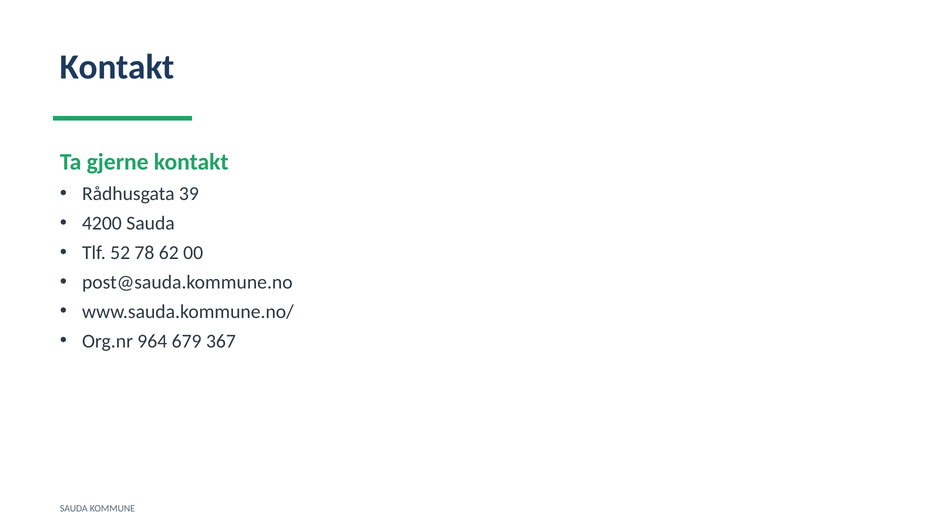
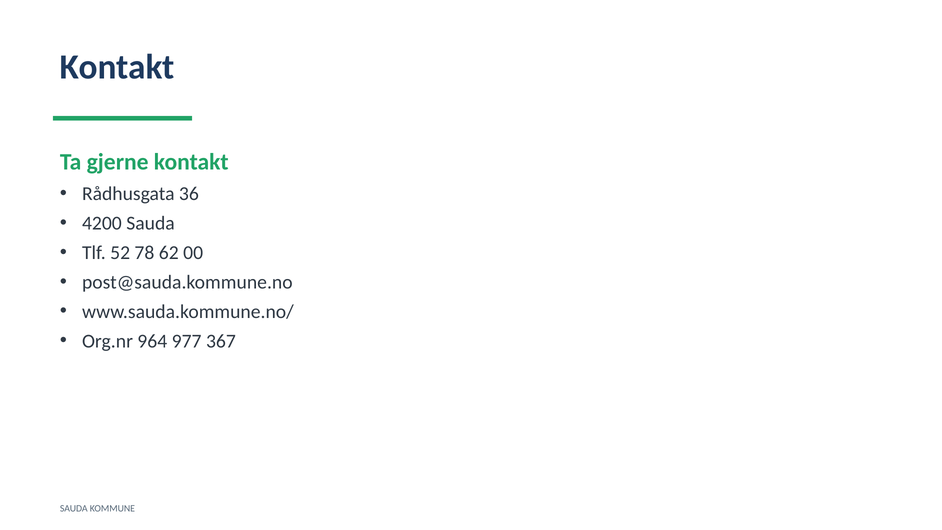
39: 39 -> 36
679: 679 -> 977
